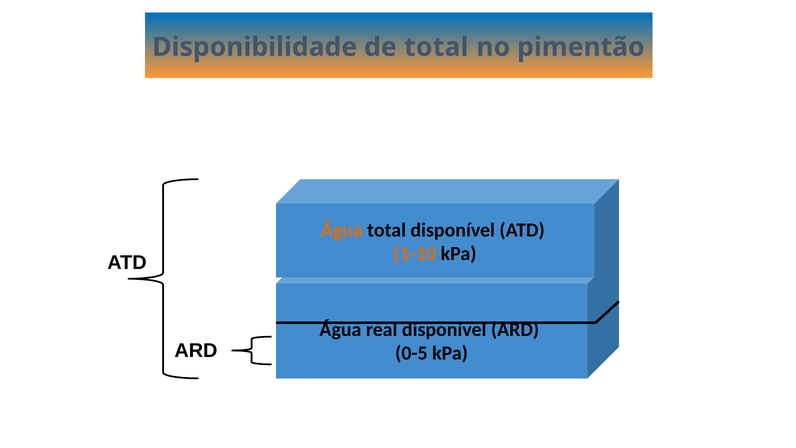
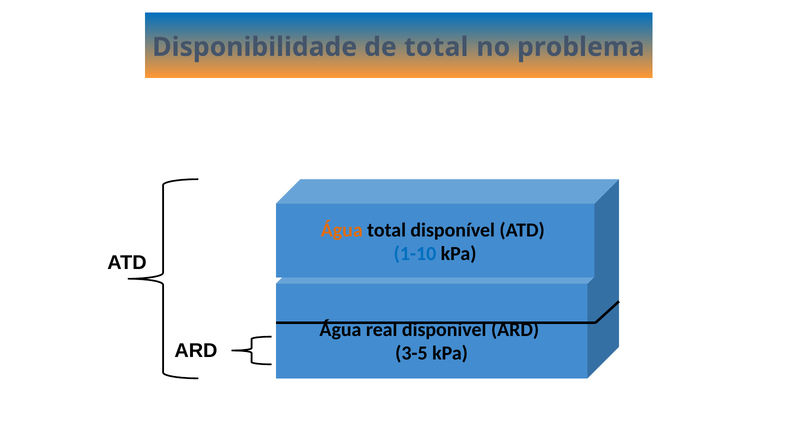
pimentão: pimentão -> problema
1-10 colour: orange -> blue
0-5: 0-5 -> 3-5
